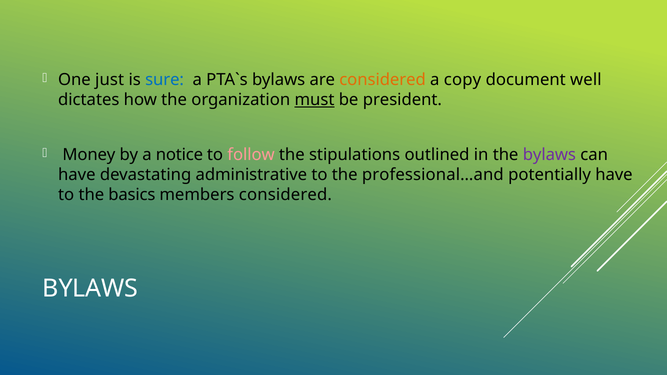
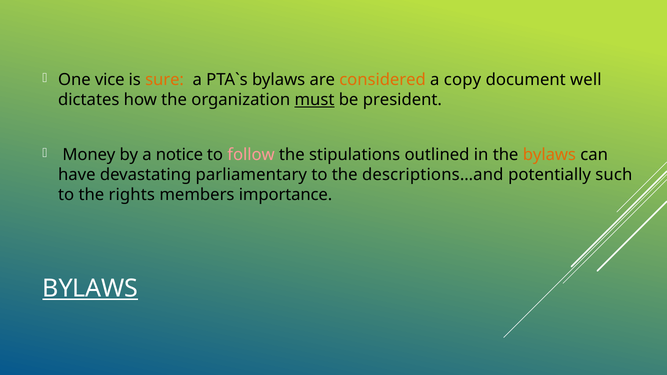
just: just -> vice
sure colour: blue -> orange
bylaws at (549, 155) colour: purple -> orange
administrative: administrative -> parliamentary
professional…and: professional…and -> descriptions…and
potentially have: have -> such
basics: basics -> rights
members considered: considered -> importance
BYLAWS at (90, 288) underline: none -> present
